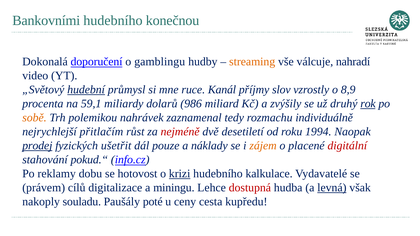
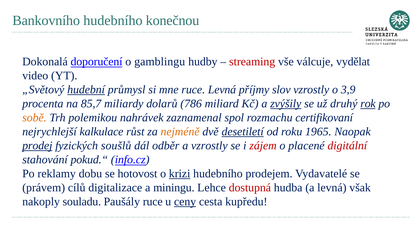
Bankovními: Bankovními -> Bankovního
streaming colour: orange -> red
nahradí: nahradí -> vydělat
ruce Kanál: Kanál -> Levná
8,9: 8,9 -> 3,9
59,1: 59,1 -> 85,7
986: 986 -> 786
zvýšily underline: none -> present
tedy: tedy -> spol
individuálně: individuálně -> certifikovaní
přitlačím: přitlačím -> kalkulace
nejméně colour: red -> orange
desetiletí underline: none -> present
1994: 1994 -> 1965
ušetřit: ušetřit -> soušlů
pouze: pouze -> odběr
a náklady: náklady -> vzrostly
zájem colour: orange -> red
kalkulace: kalkulace -> prodejem
levná at (332, 188) underline: present -> none
Paušály poté: poté -> ruce
ceny underline: none -> present
